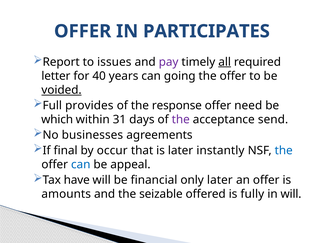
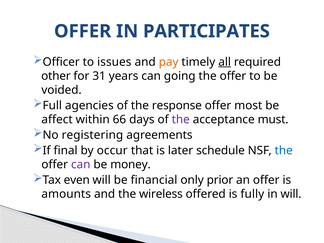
Report: Report -> Officer
pay colour: purple -> orange
letter: letter -> other
40: 40 -> 31
voided underline: present -> none
provides: provides -> agencies
need: need -> most
which: which -> affect
31: 31 -> 66
send: send -> must
businesses: businesses -> registering
instantly: instantly -> schedule
can at (81, 165) colour: blue -> purple
appeal: appeal -> money
have: have -> even
only later: later -> prior
seizable: seizable -> wireless
